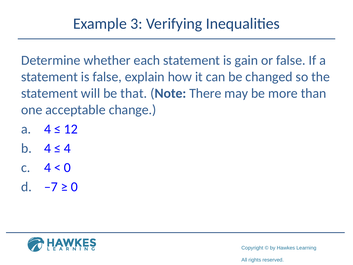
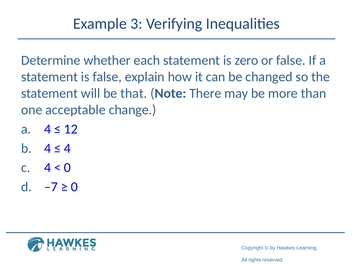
gain: gain -> zero
